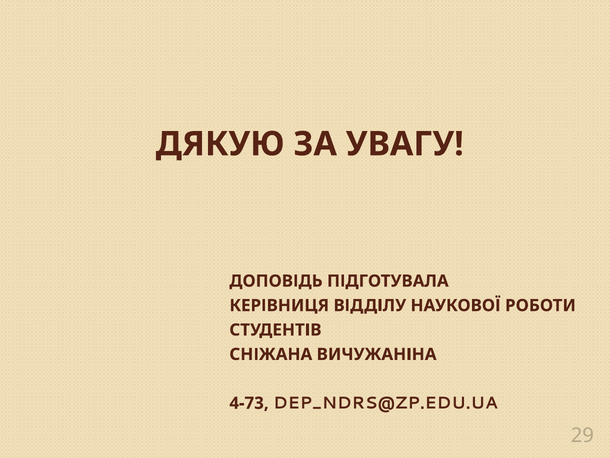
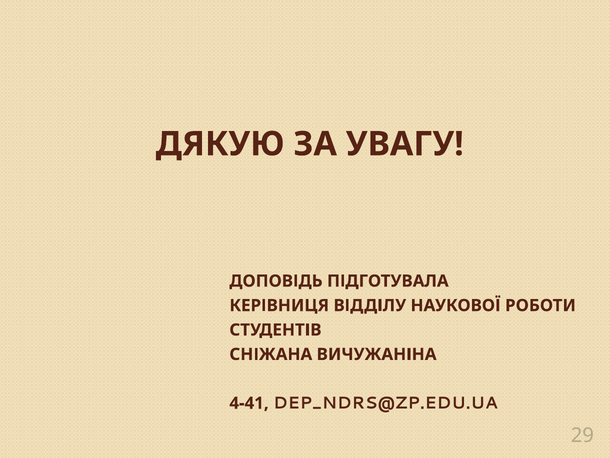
4-73: 4-73 -> 4-41
